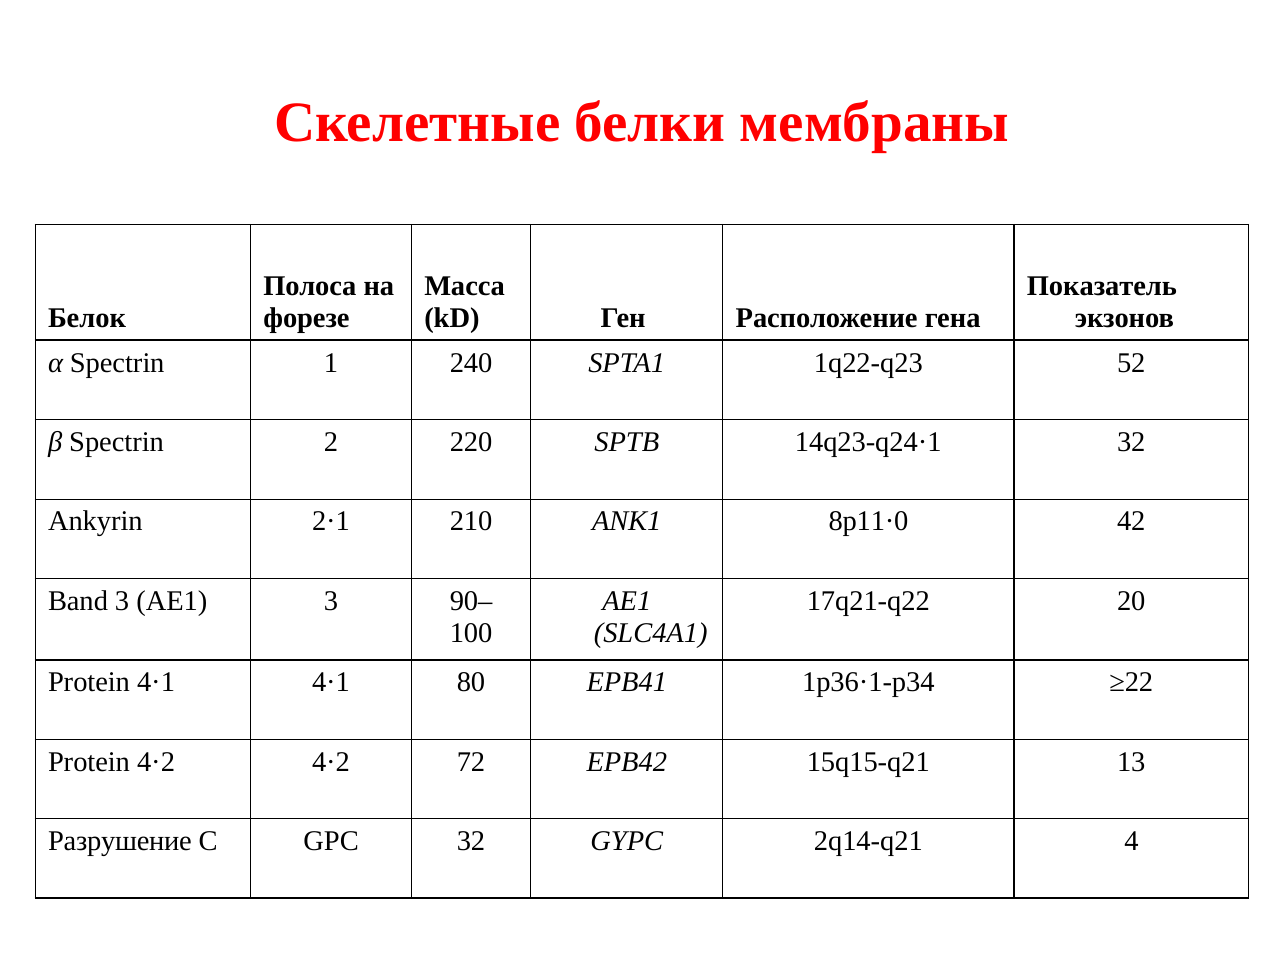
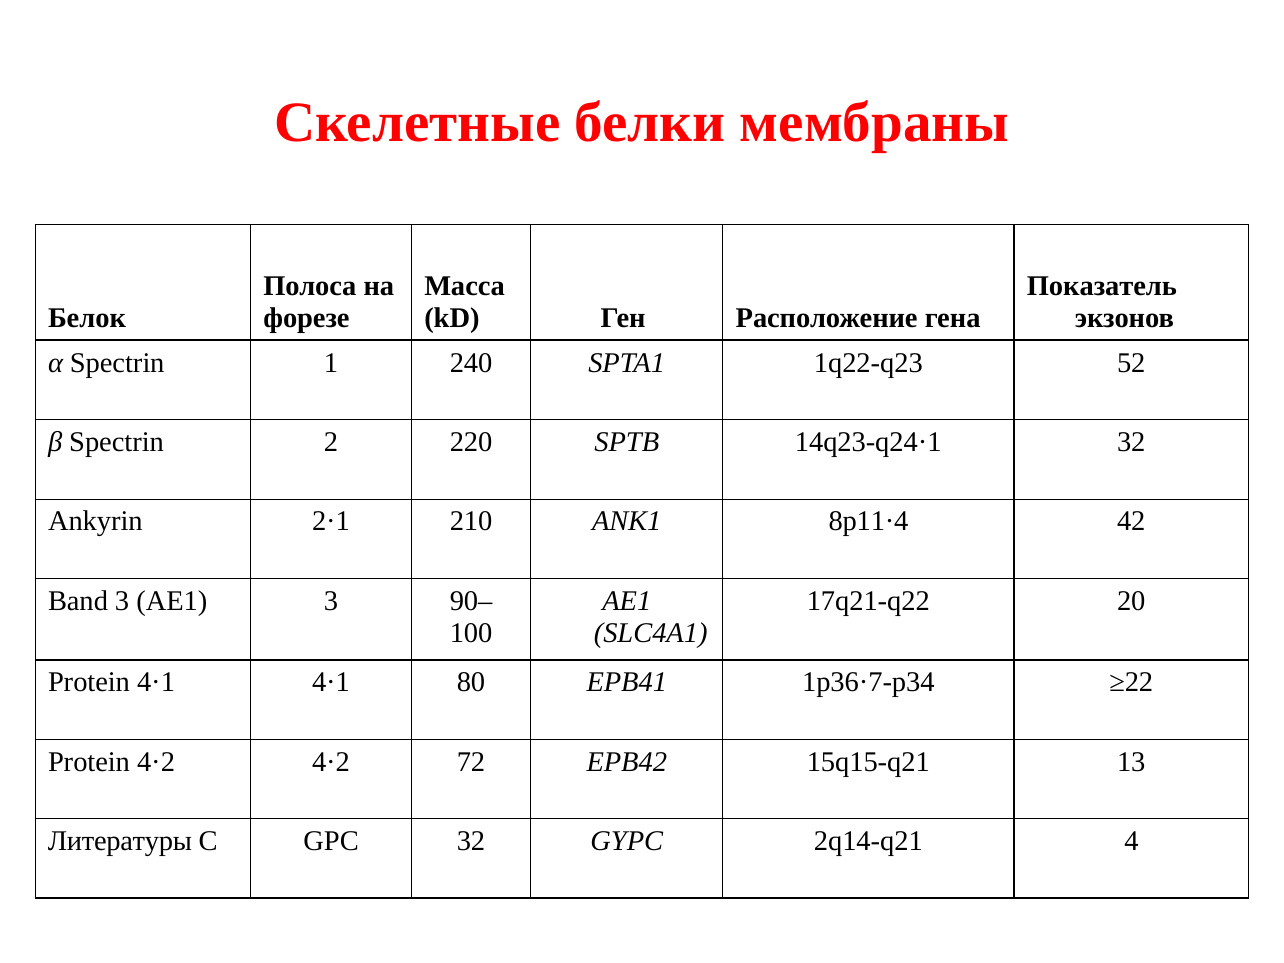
8p11·0: 8p11·0 -> 8p11·4
1p36·1-p34: 1p36·1-p34 -> 1p36·7-p34
Разрушение: Разрушение -> Литературы
